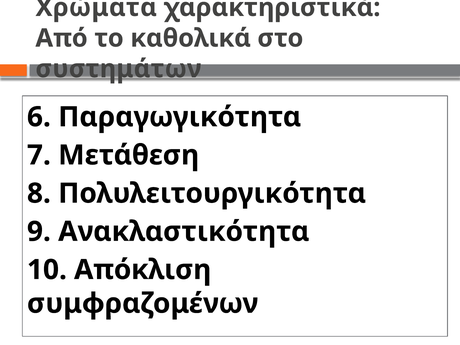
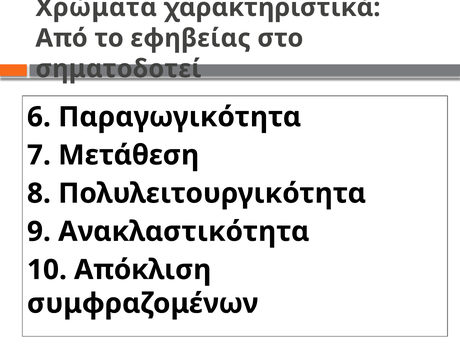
καθολικά: καθολικά -> εφηβείας
συστημάτων: συστημάτων -> σηματοδοτεί
